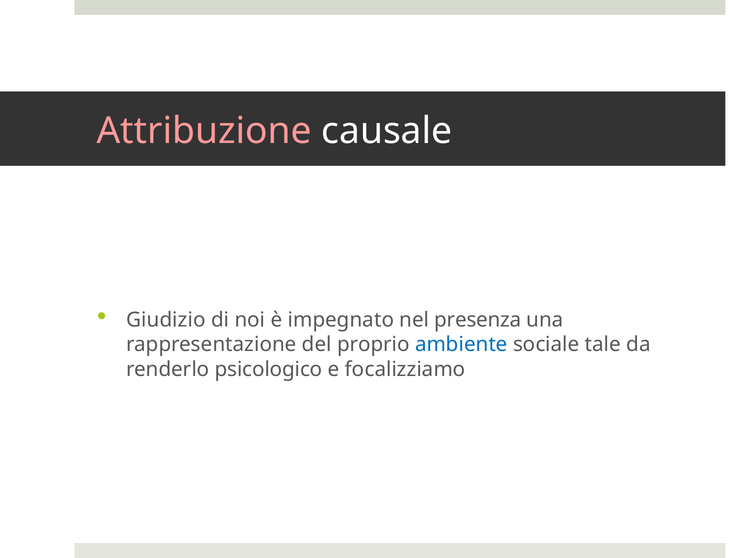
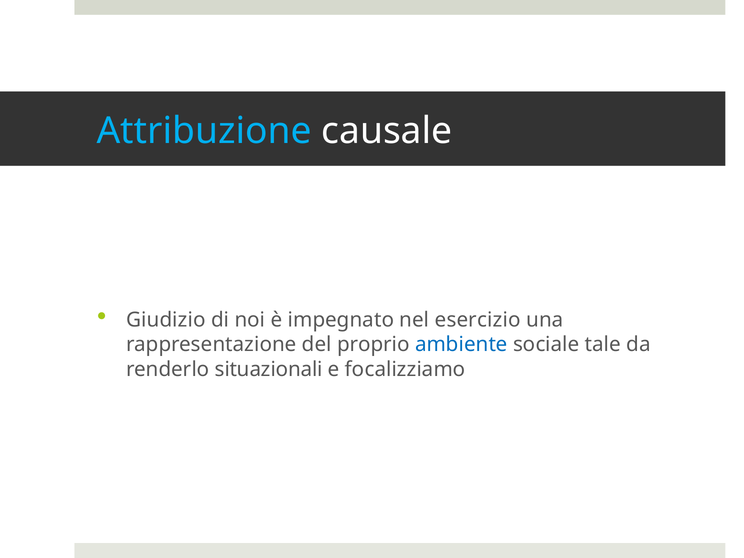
Attribuzione colour: pink -> light blue
presenza: presenza -> esercizio
psicologico: psicologico -> situazionali
